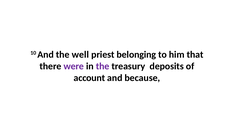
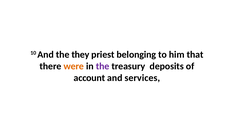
well: well -> they
were colour: purple -> orange
because: because -> services
